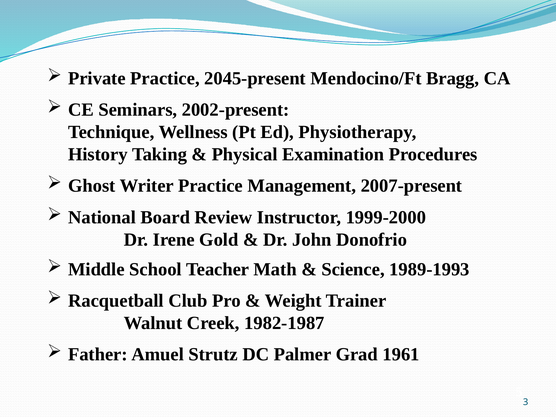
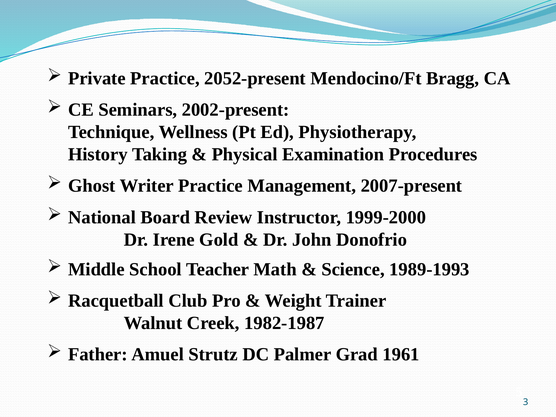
2045-present: 2045-present -> 2052-present
